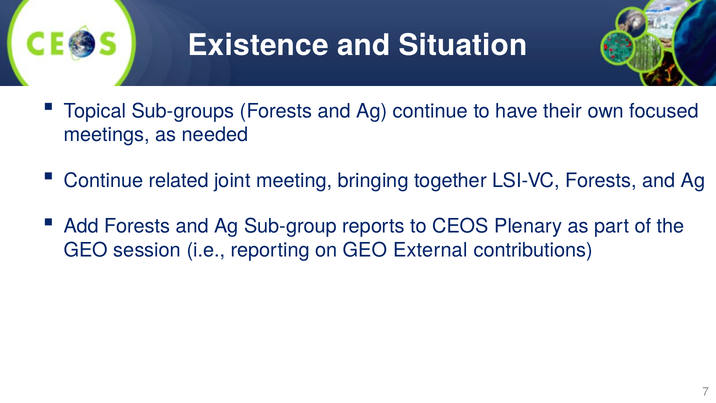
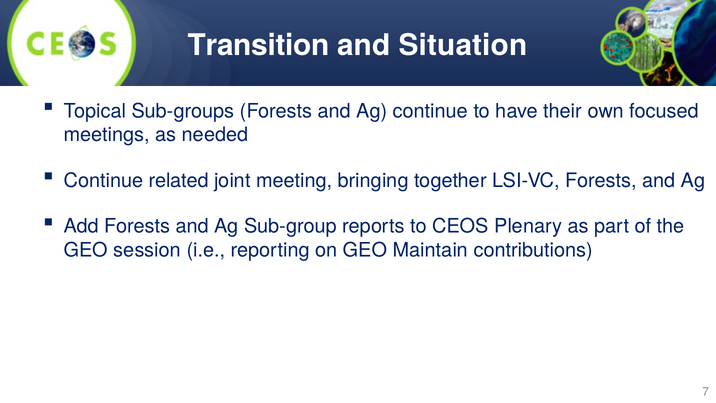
Existence: Existence -> Transition
External: External -> Maintain
